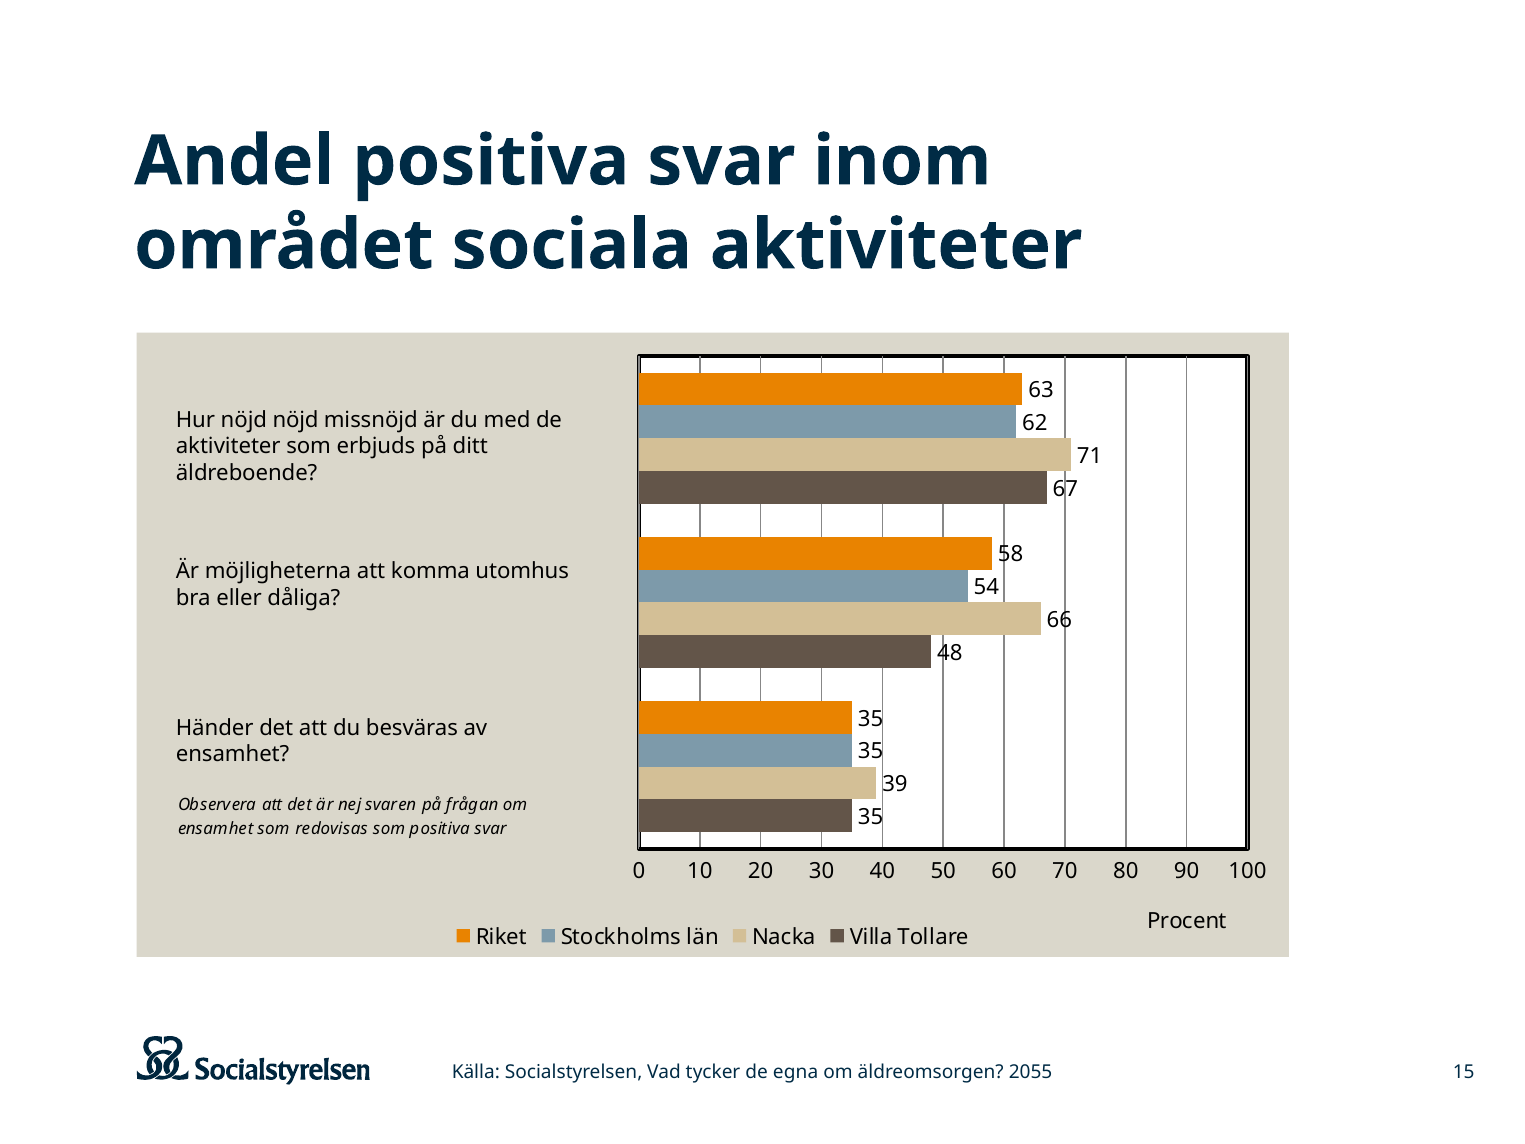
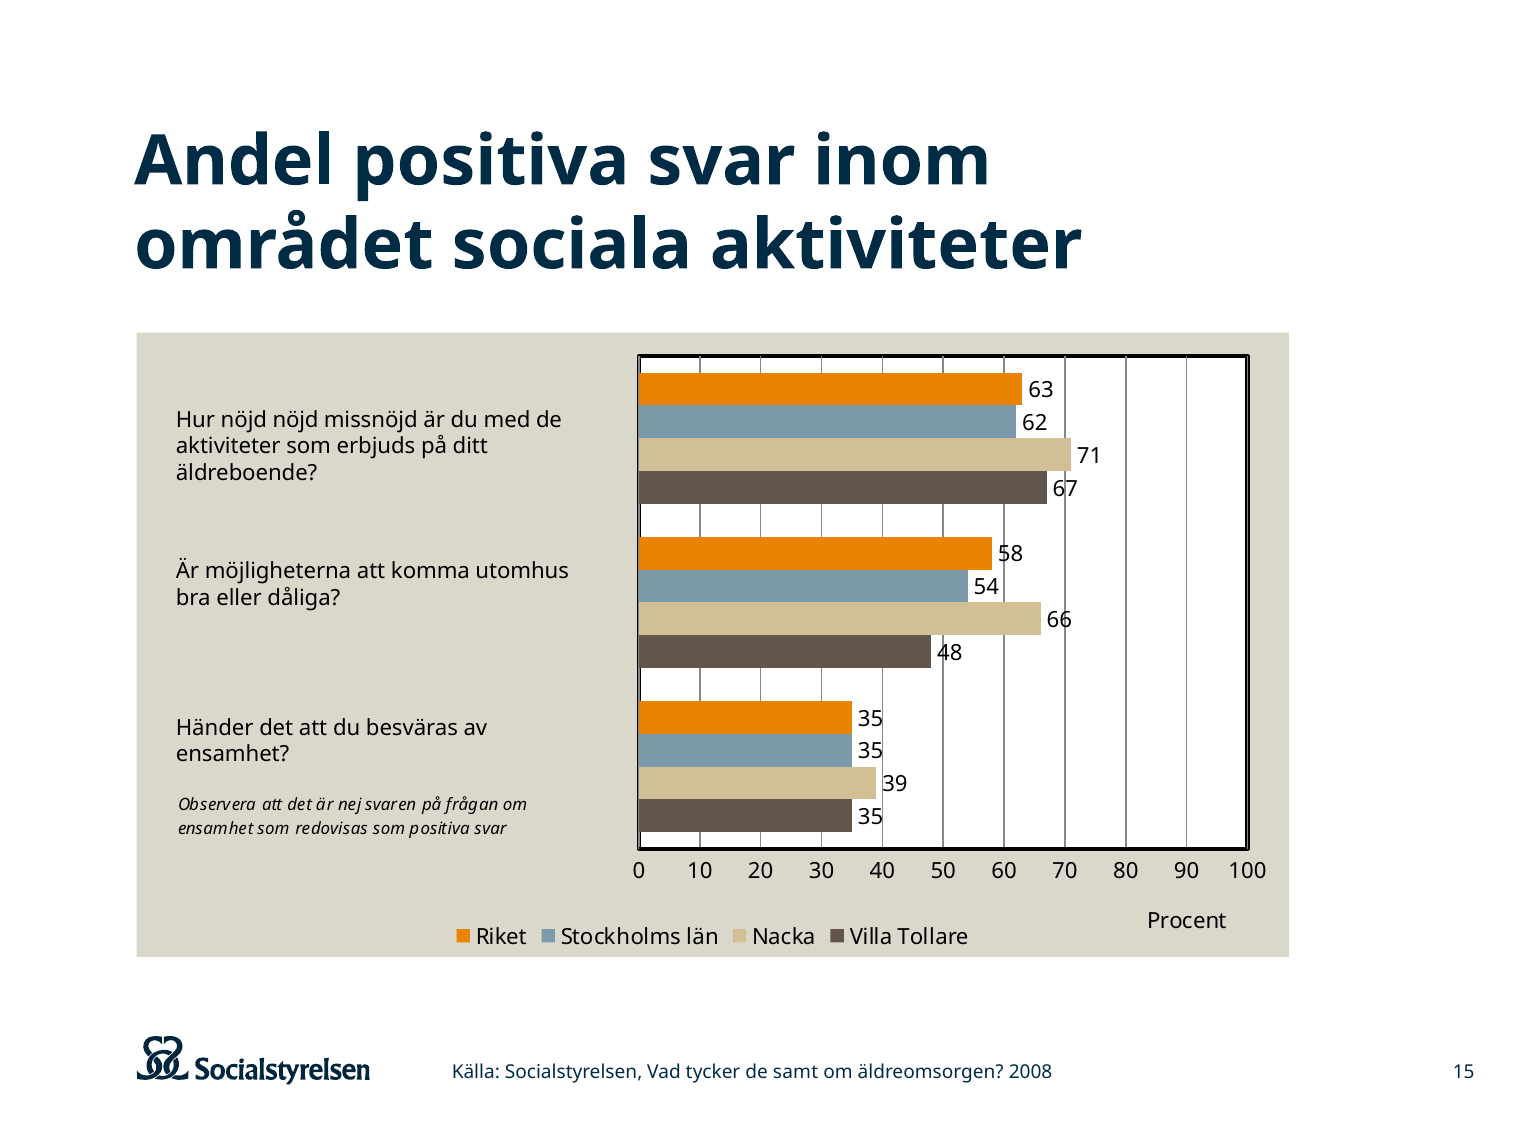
egna: egna -> samt
2055: 2055 -> 2008
